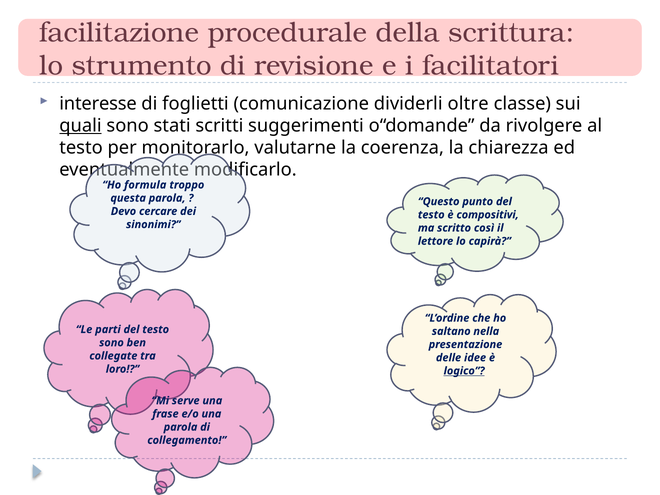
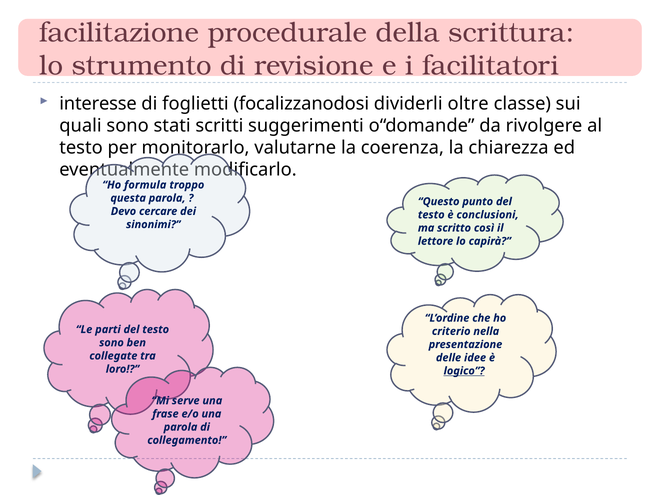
comunicazione: comunicazione -> focalizzanodosi
quali underline: present -> none
compositivi: compositivi -> conclusioni
saltano: saltano -> criterio
